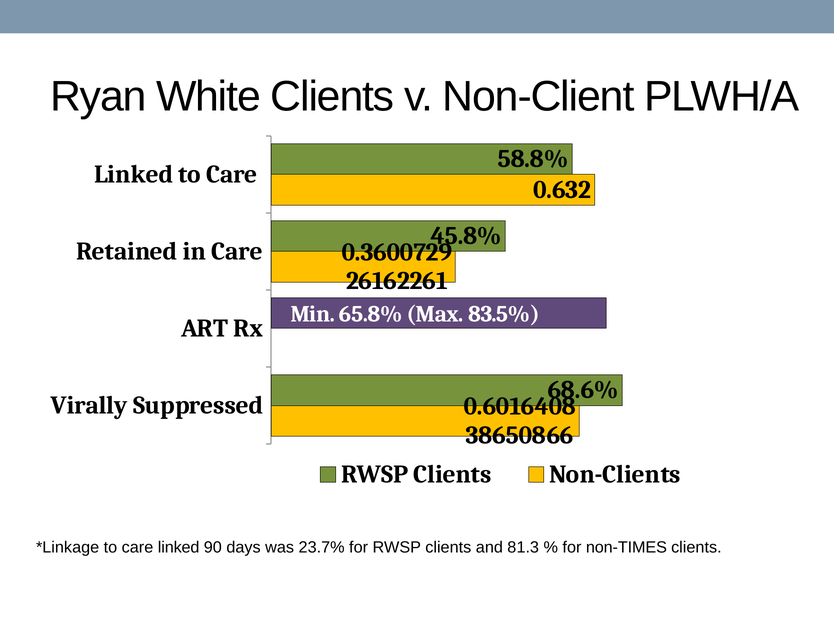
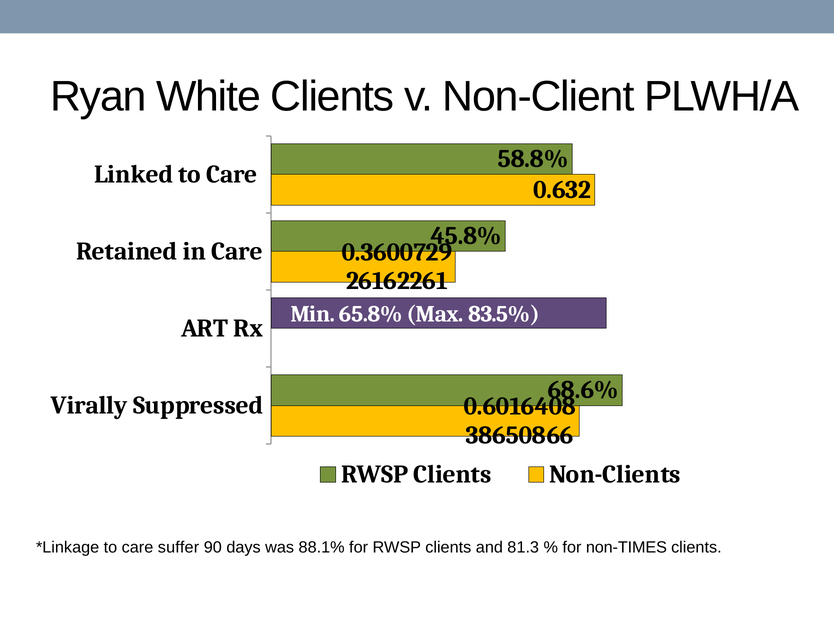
to care linked: linked -> suffer
23.7%: 23.7% -> 88.1%
